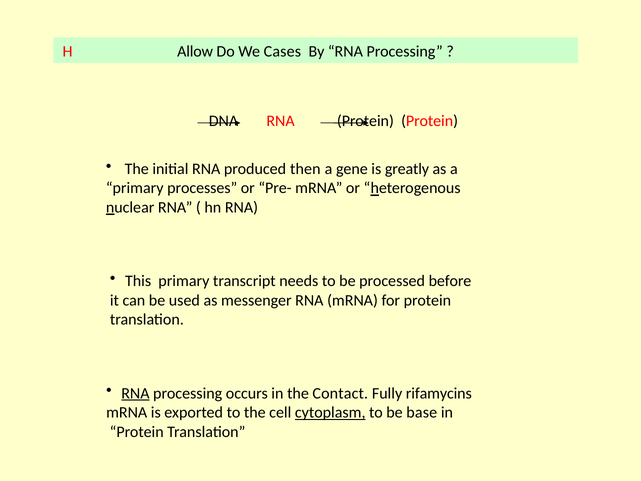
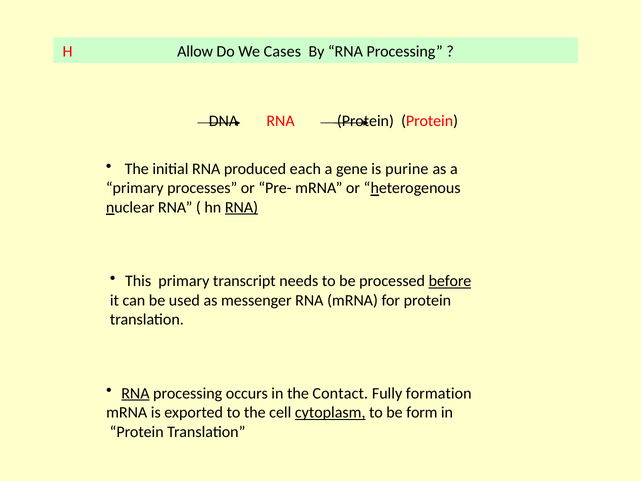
then: then -> each
greatly: greatly -> purine
RNA at (241, 207) underline: none -> present
before underline: none -> present
rifamycins: rifamycins -> formation
base: base -> form
